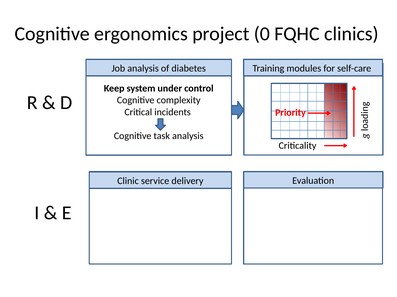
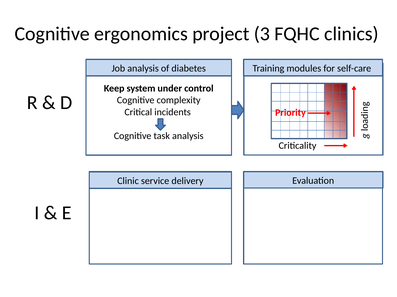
0: 0 -> 3
